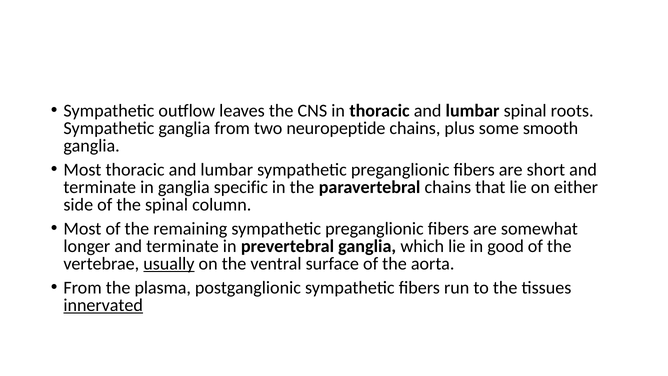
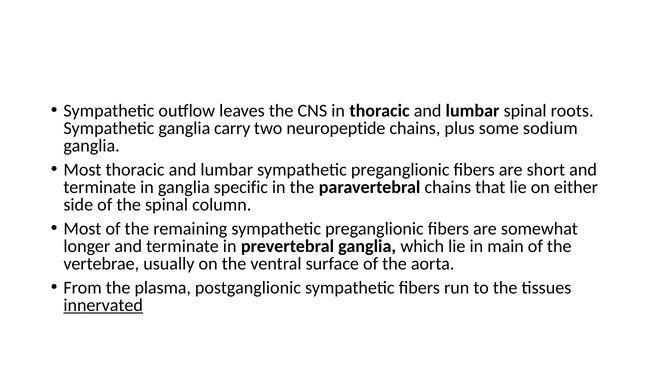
ganglia from: from -> carry
smooth: smooth -> sodium
good: good -> main
usually underline: present -> none
